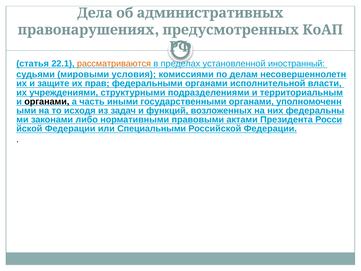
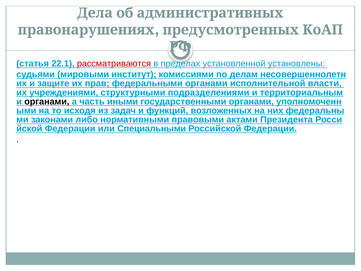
рассматриваются colour: orange -> red
иностранный: иностранный -> установлены
условия: условия -> институт
